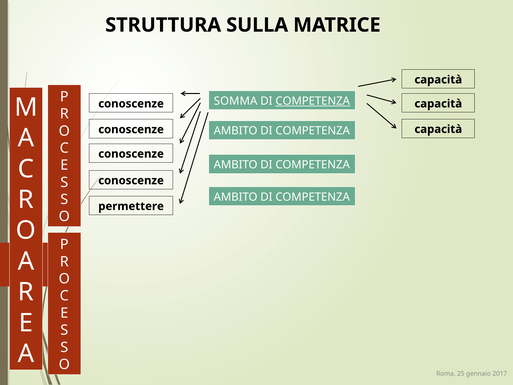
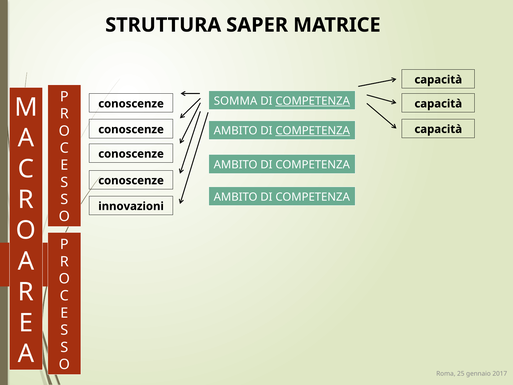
SULLA: SULLA -> SAPER
COMPETENZA at (313, 131) underline: none -> present
permettere: permettere -> innovazioni
